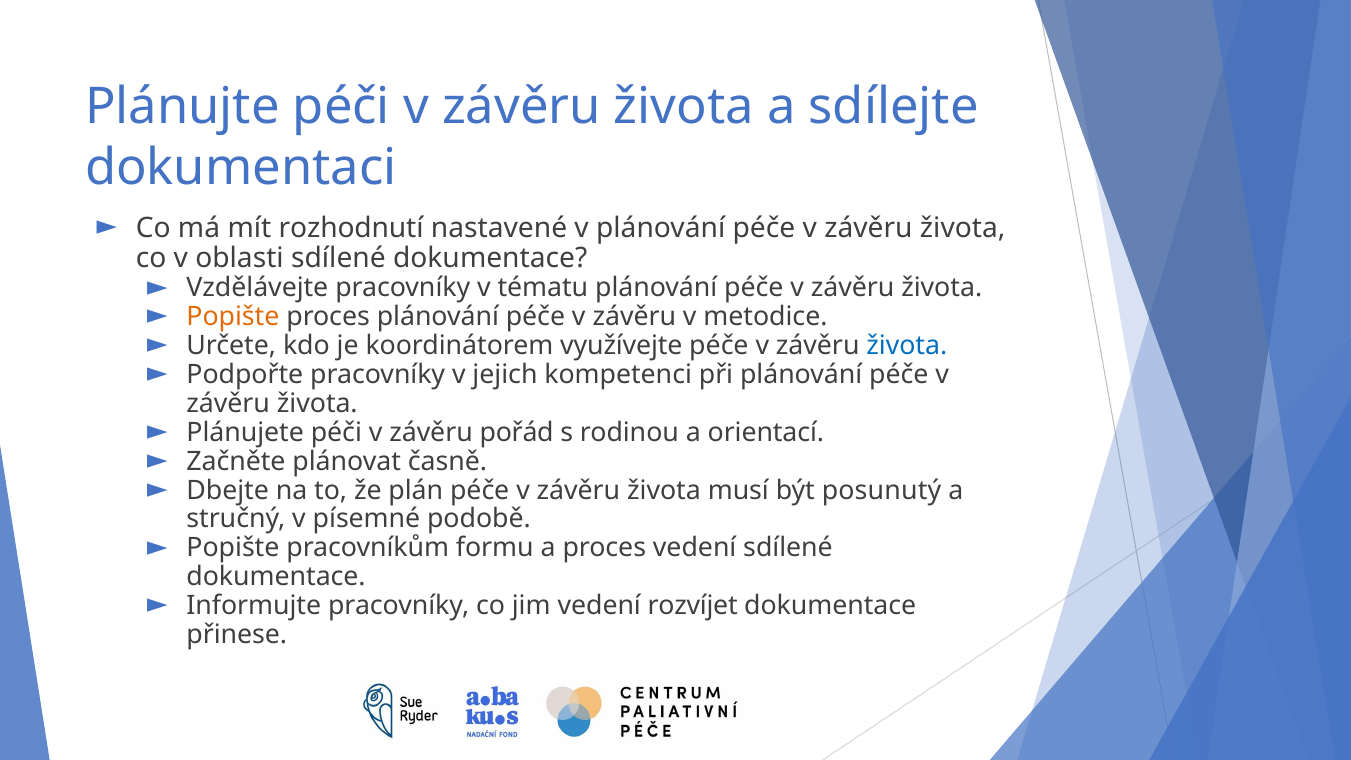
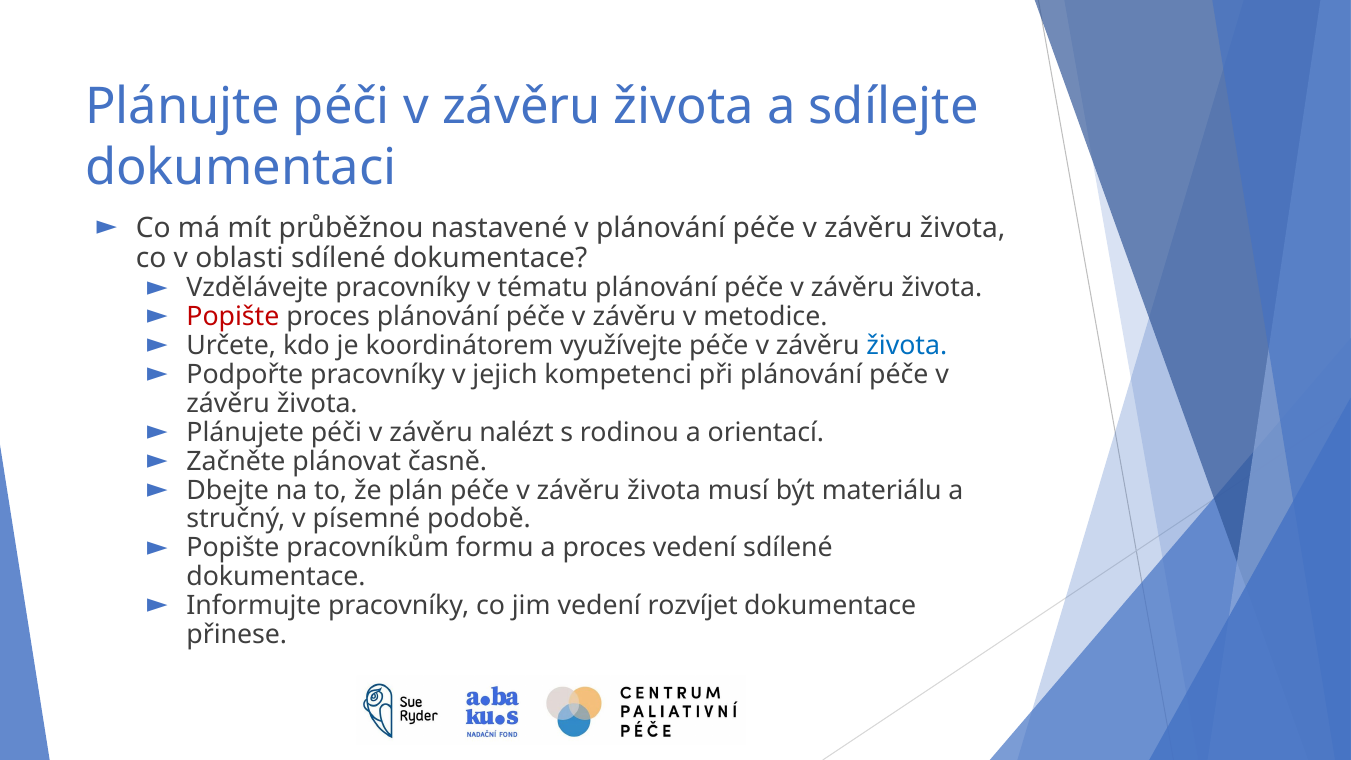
rozhodnutí: rozhodnutí -> průběžnou
Popište at (233, 317) colour: orange -> red
pořád: pořád -> nalézt
posunutý: posunutý -> materiálu
